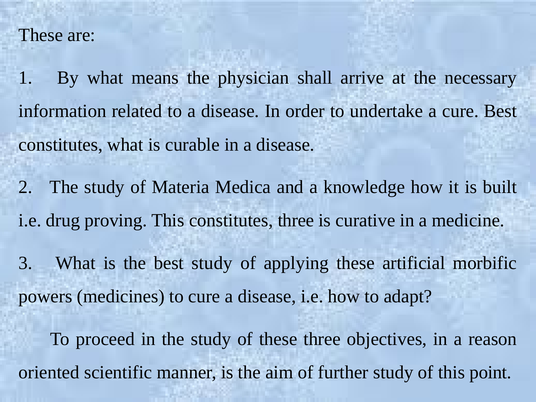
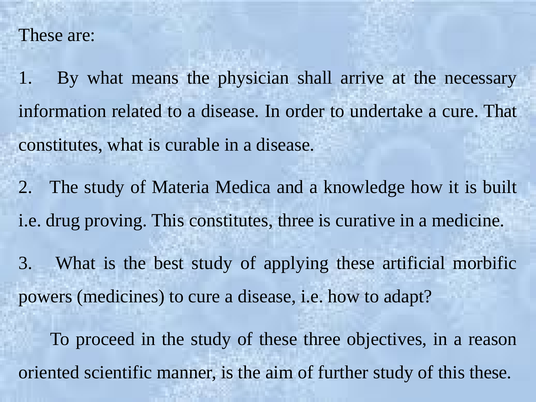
cure Best: Best -> That
this point: point -> these
